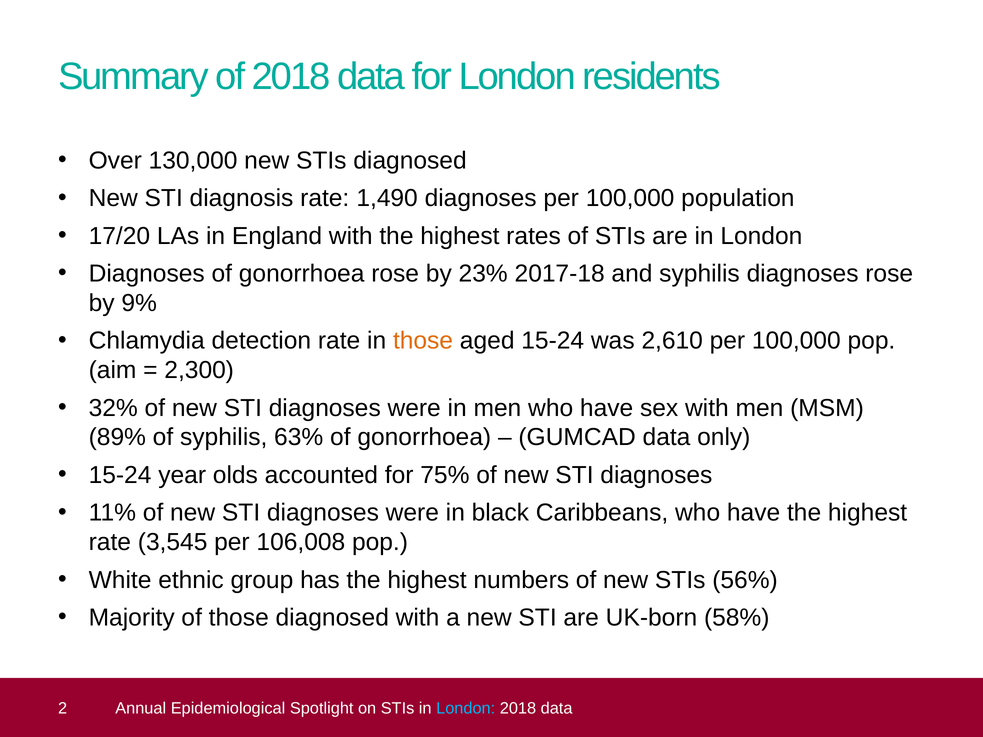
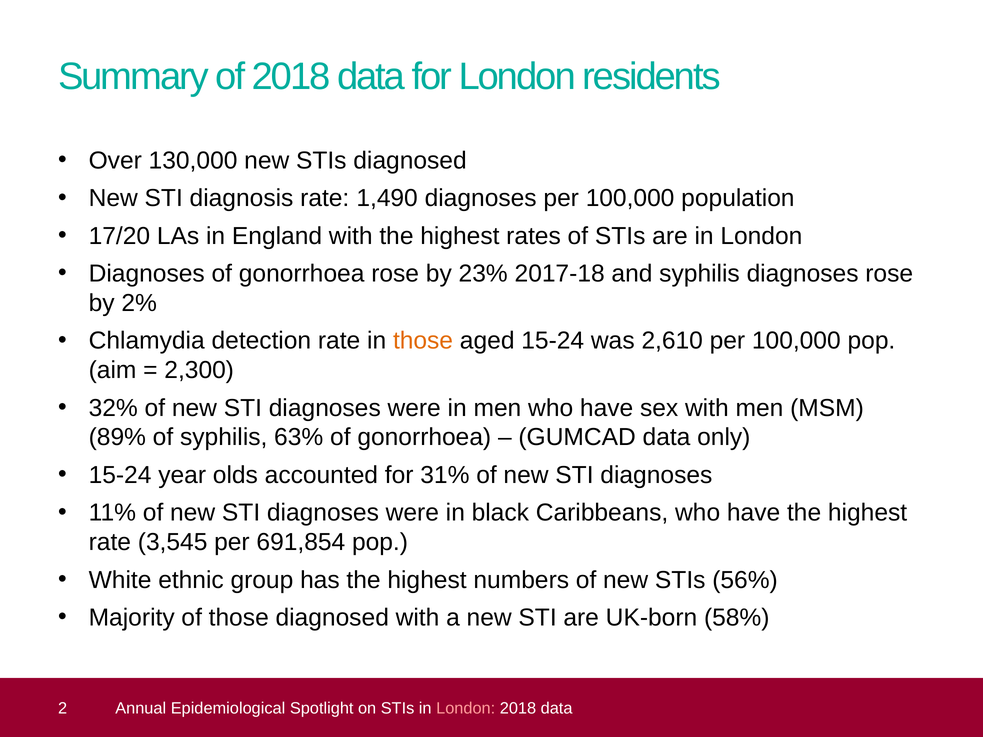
9%: 9% -> 2%
75%: 75% -> 31%
106,008: 106,008 -> 691,854
London at (466, 709) colour: light blue -> pink
